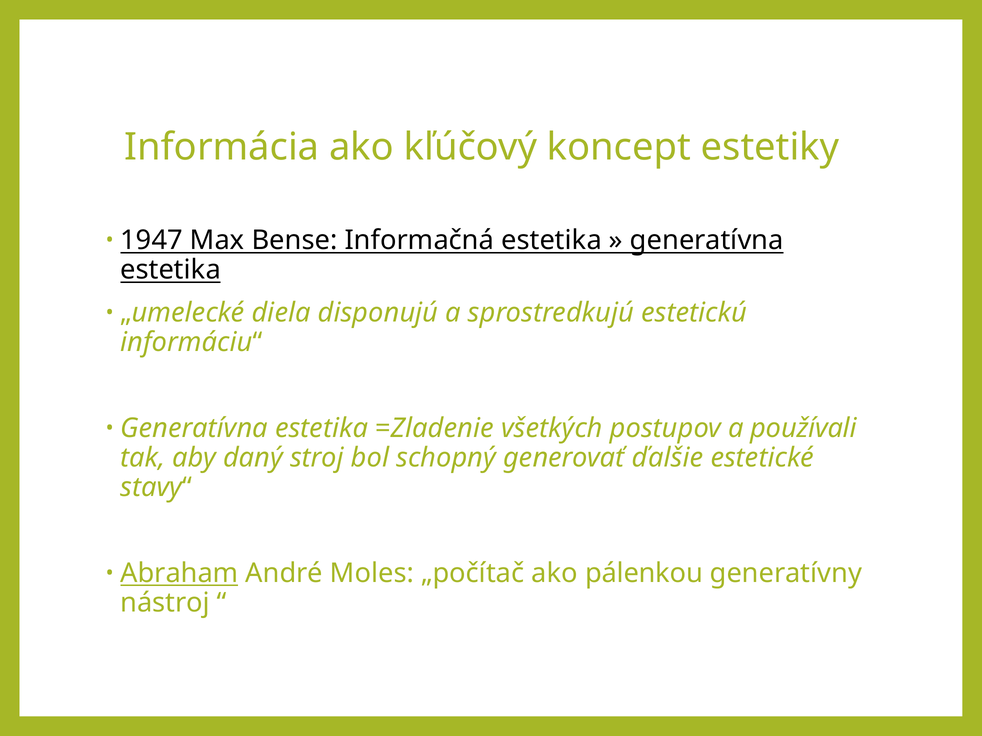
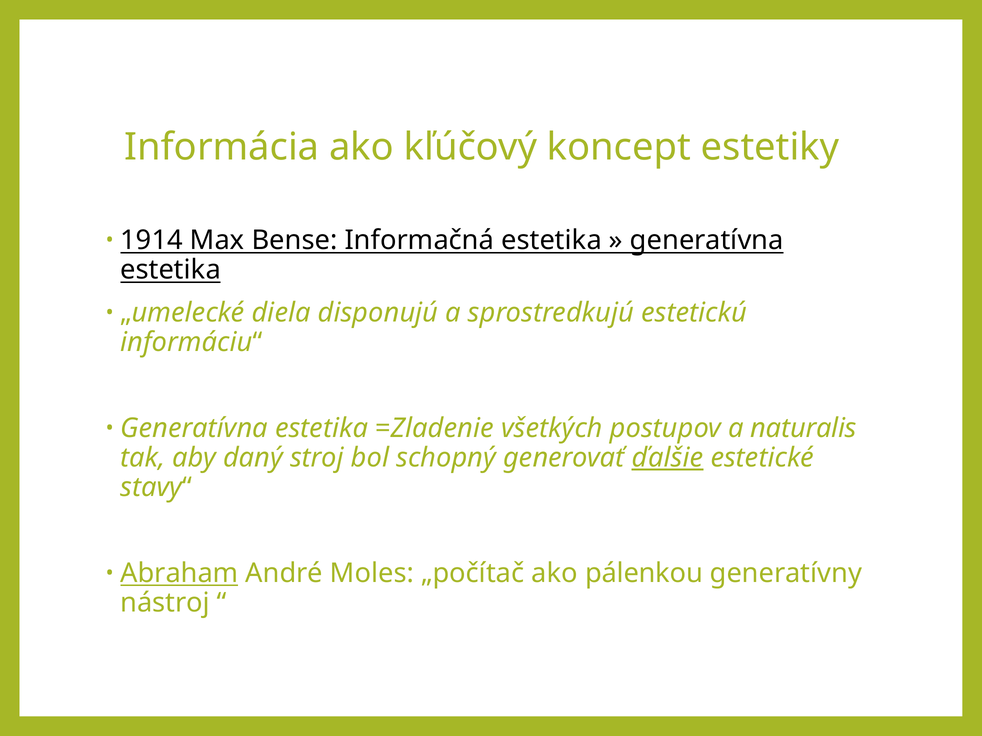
1947: 1947 -> 1914
používali: používali -> naturalis
ďalšie underline: none -> present
